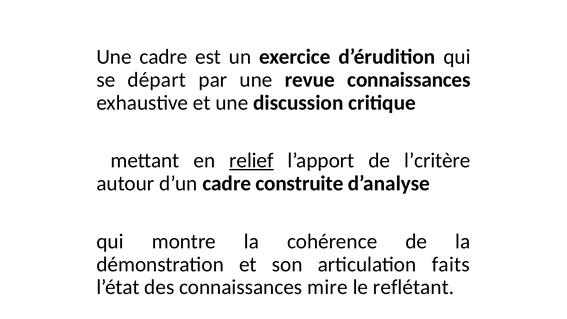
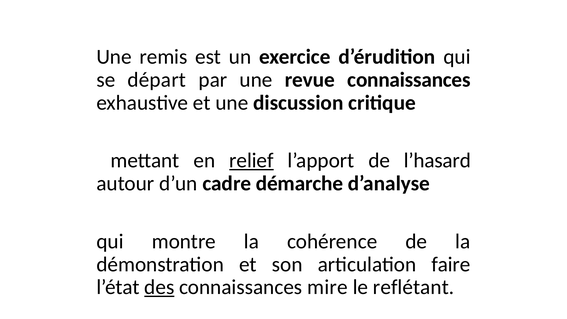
Une cadre: cadre -> remis
l’critère: l’critère -> l’hasard
construite: construite -> démarche
faits: faits -> faire
des underline: none -> present
